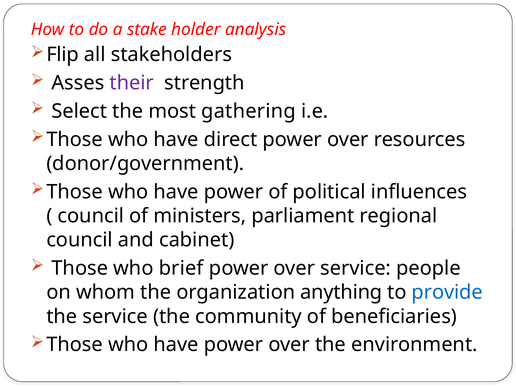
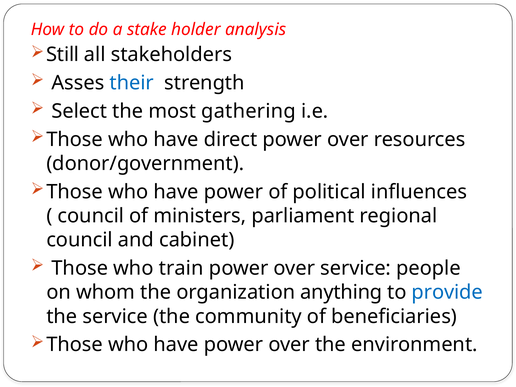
Flip: Flip -> Still
their colour: purple -> blue
brief: brief -> train
